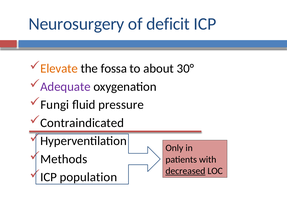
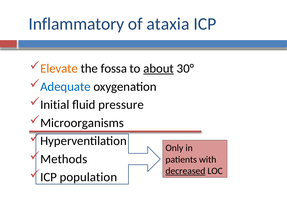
Neurosurgery: Neurosurgery -> Inflammatory
deficit: deficit -> ataxia
about underline: none -> present
Adequate colour: purple -> blue
Fungi: Fungi -> Initial
Contraindicated: Contraindicated -> Microorganisms
